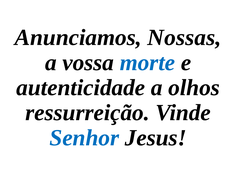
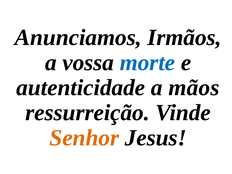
Nossas: Nossas -> Irmãos
olhos: olhos -> mãos
Senhor colour: blue -> orange
